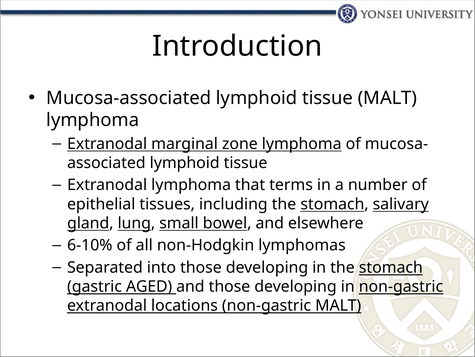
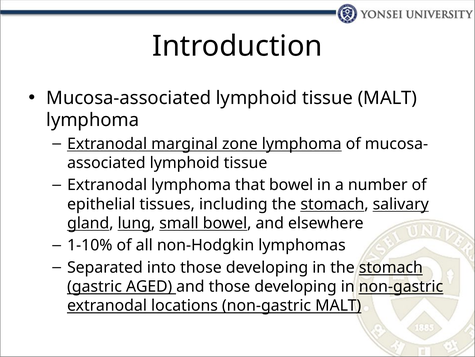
that terms: terms -> bowel
6‑10%: 6‑10% -> 1‑10%
